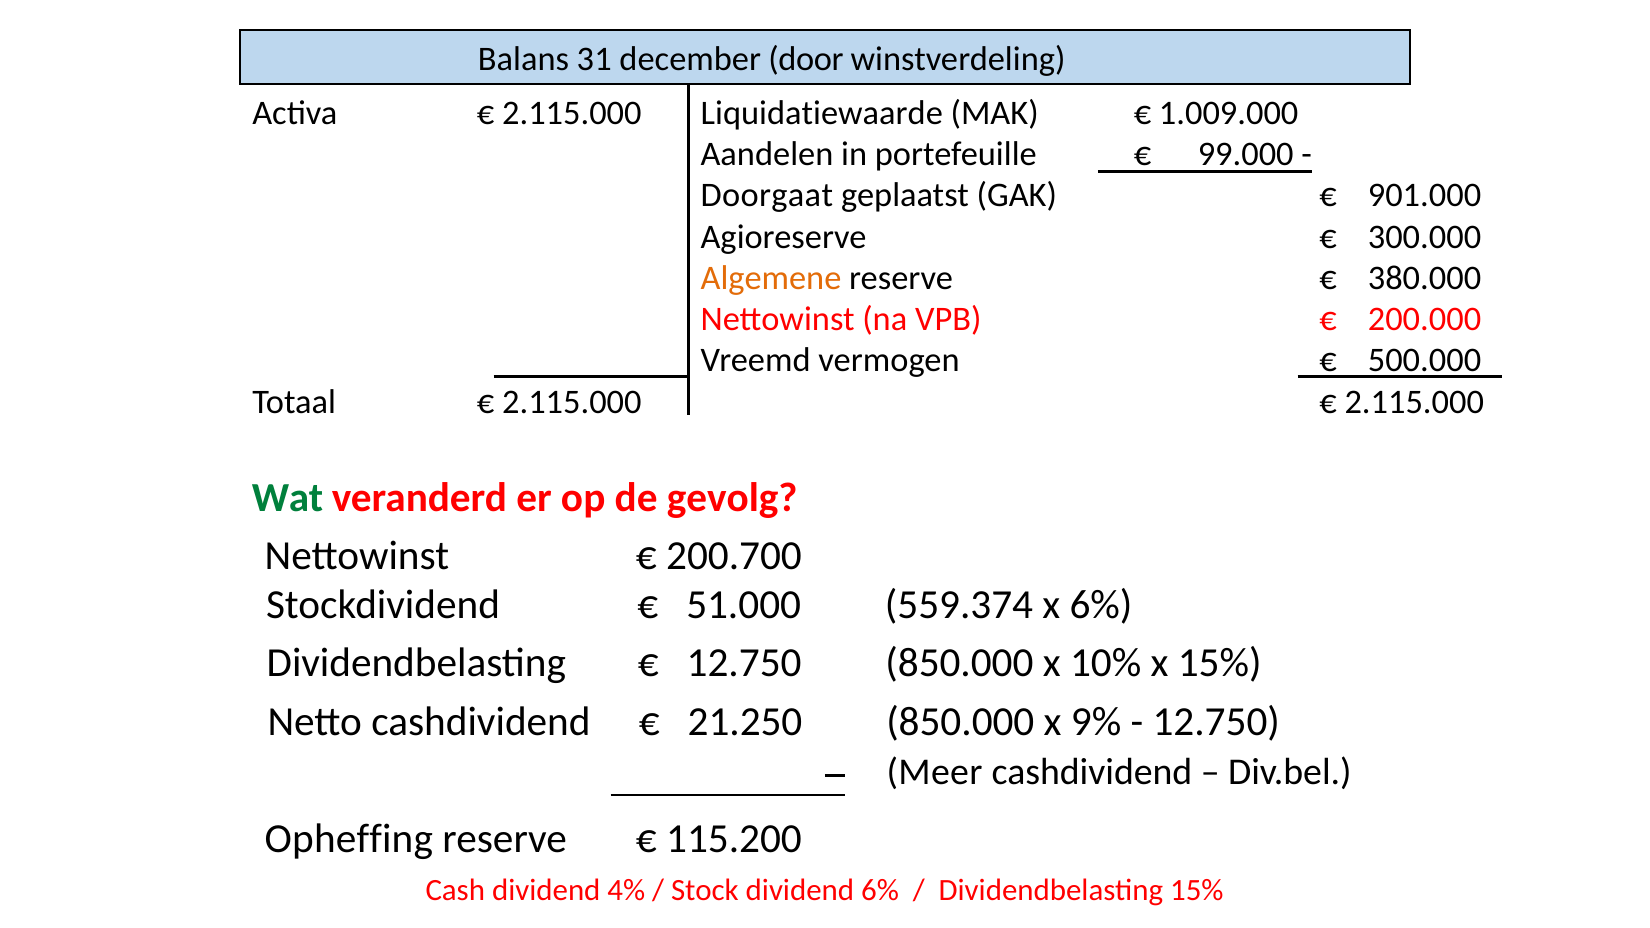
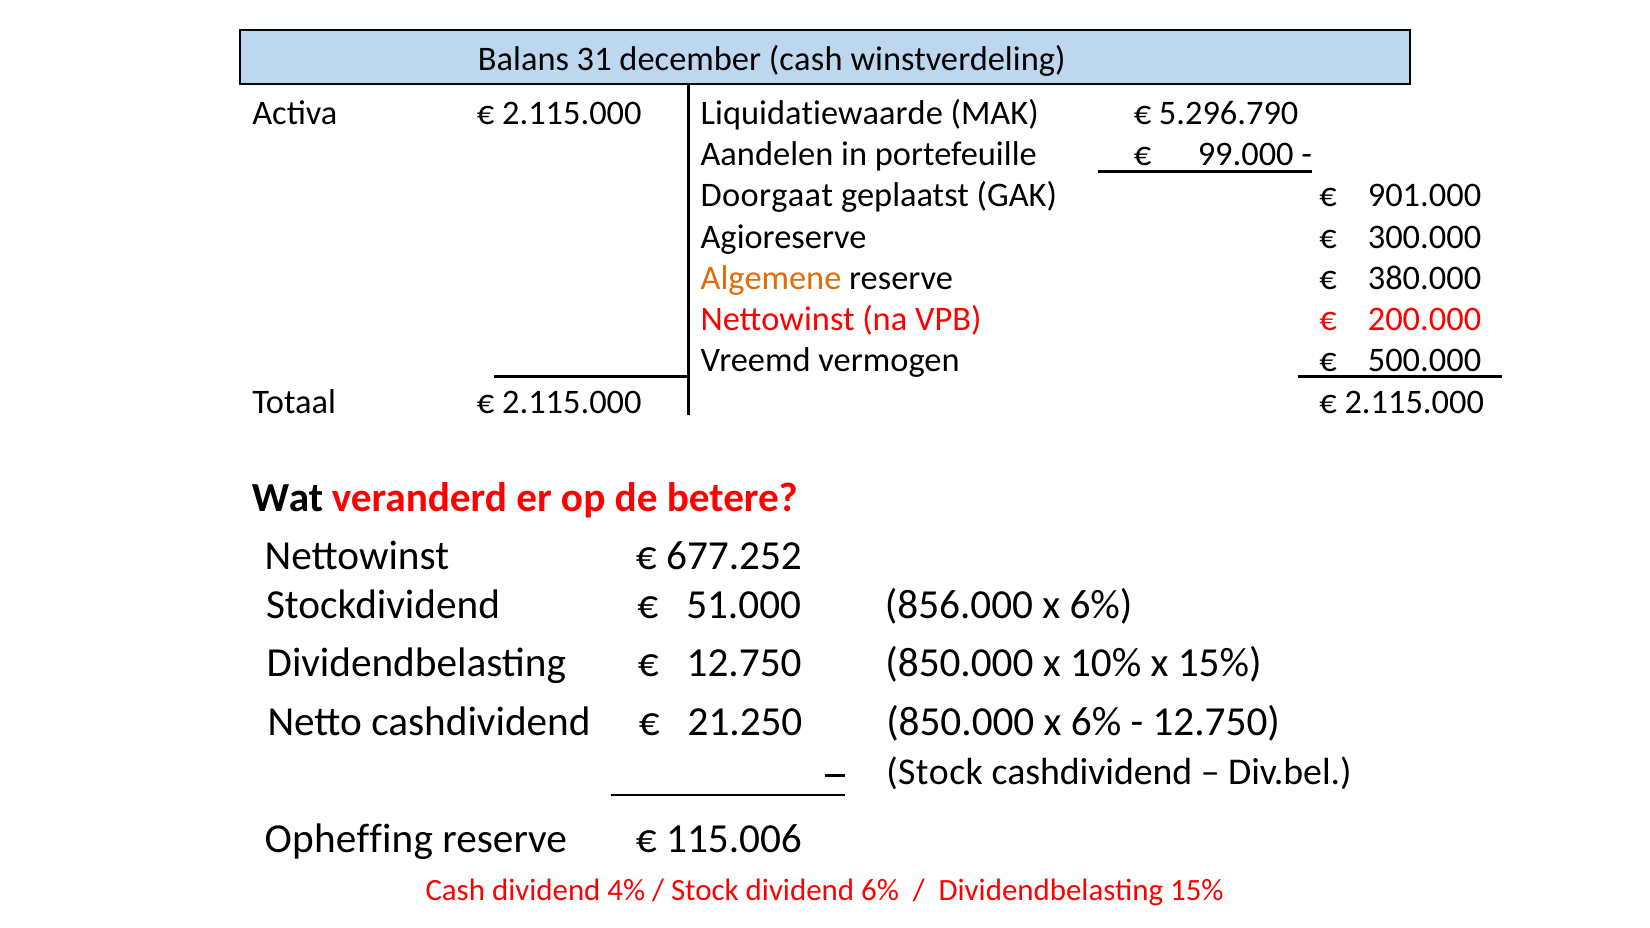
december door: door -> cash
1.009.000: 1.009.000 -> 5.296.790
Wat colour: green -> black
gevolg: gevolg -> betere
200.700: 200.700 -> 677.252
559.374: 559.374 -> 856.000
850.000 x 9%: 9% -> 6%
Meer at (935, 772): Meer -> Stock
115.200: 115.200 -> 115.006
